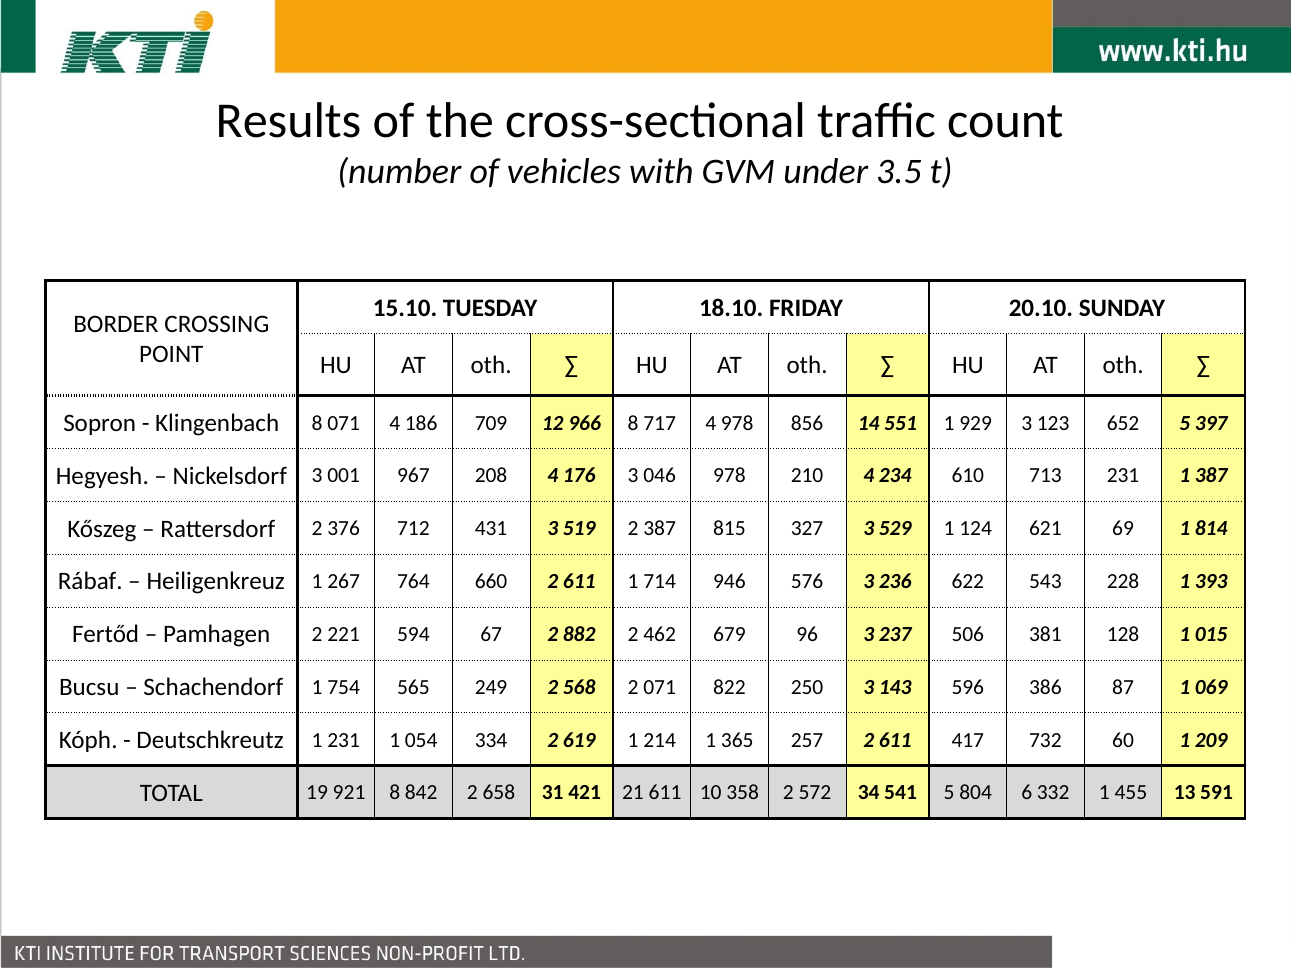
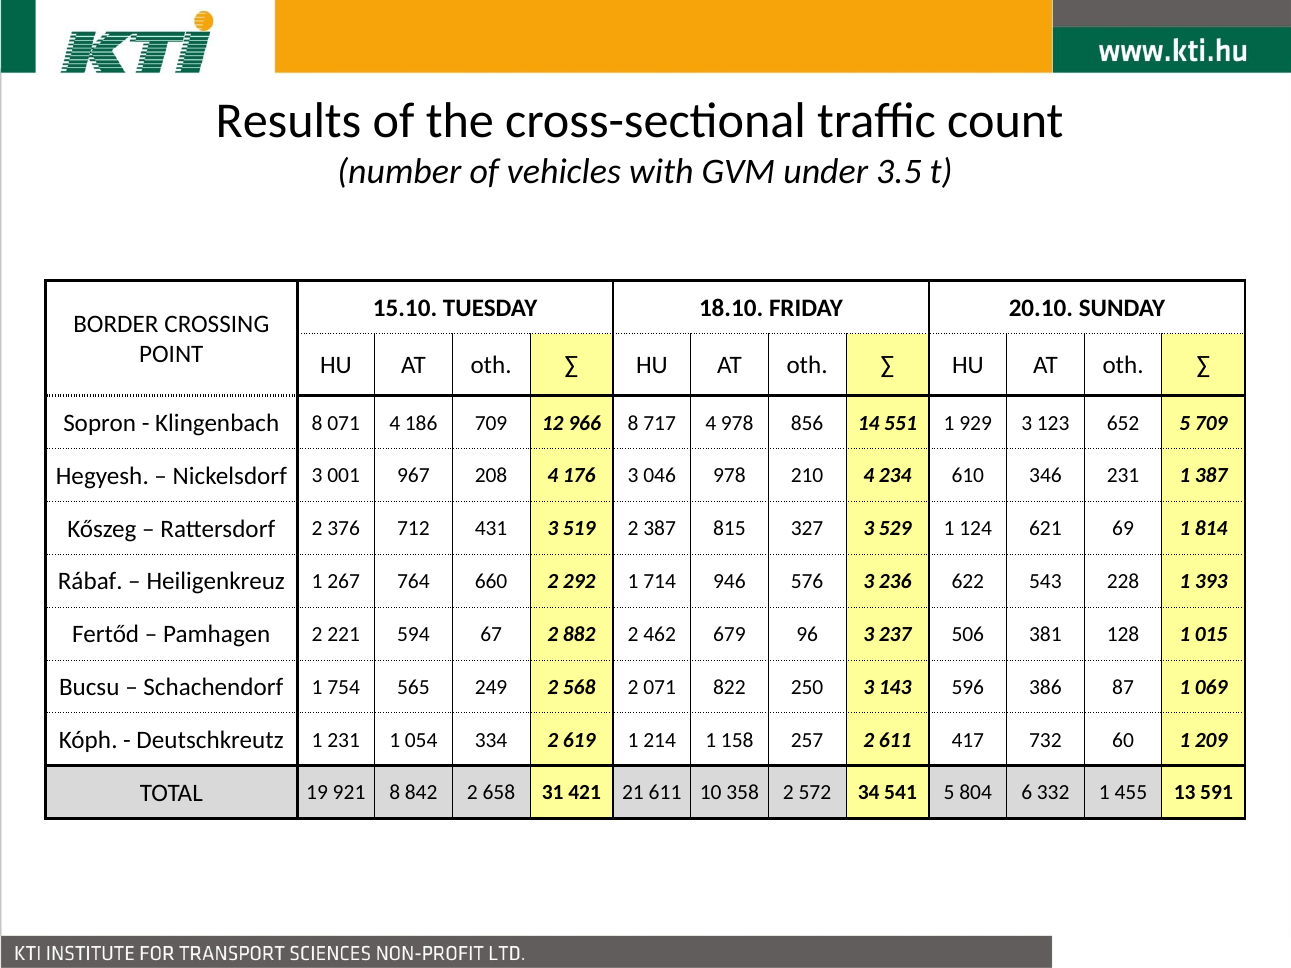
5 397: 397 -> 709
713: 713 -> 346
660 2 611: 611 -> 292
365: 365 -> 158
